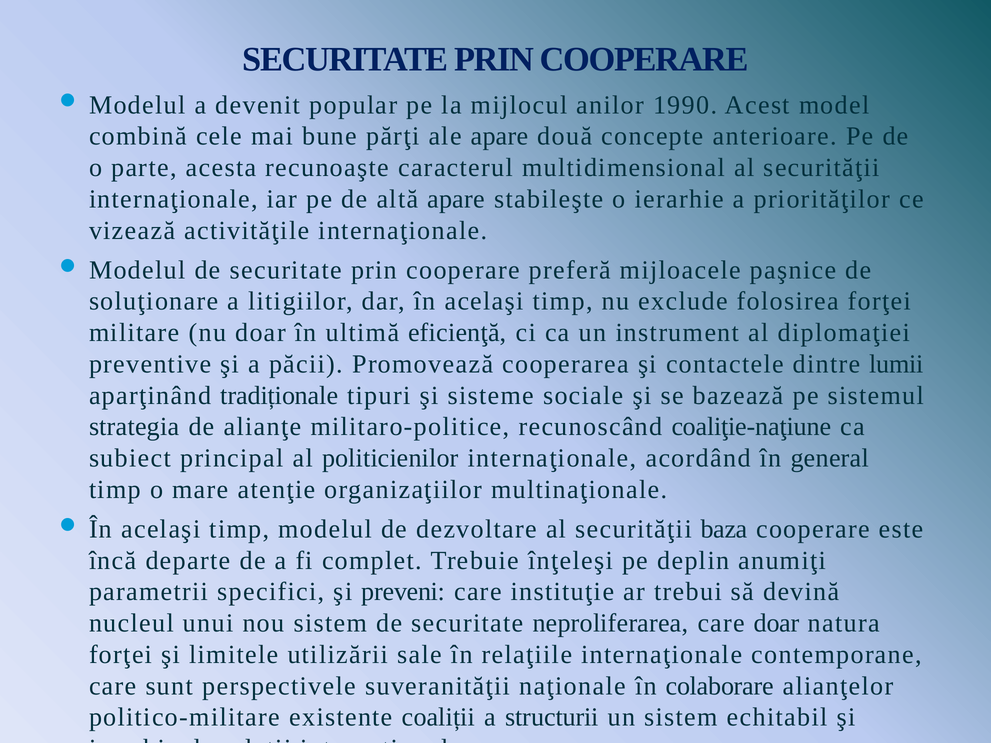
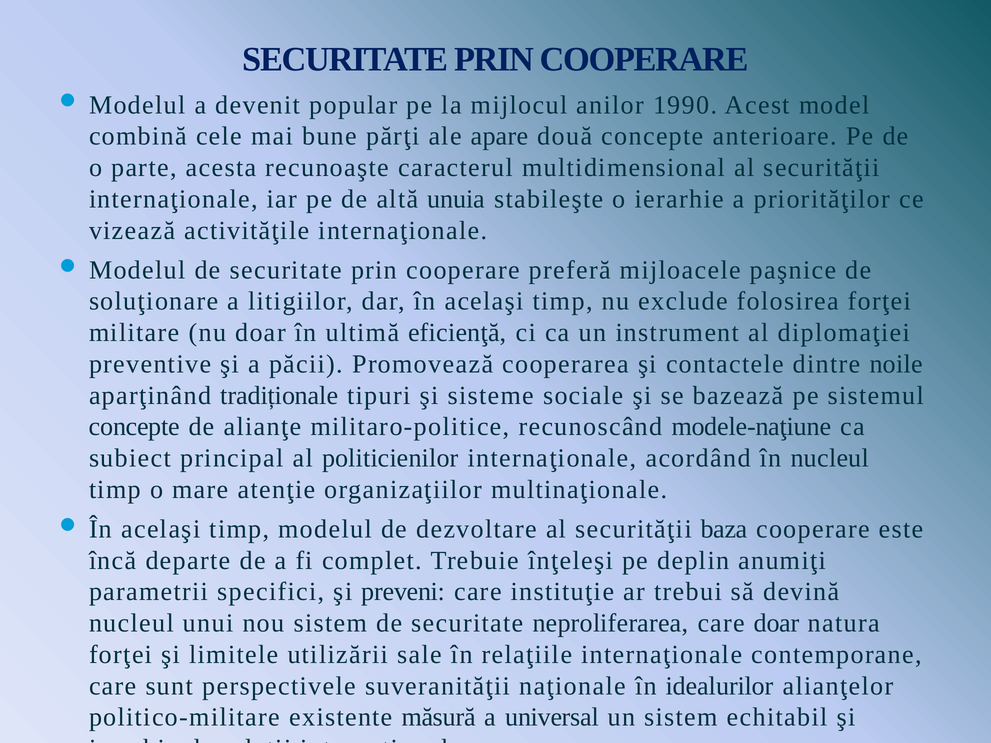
altă apare: apare -> unuia
lumii: lumii -> noile
strategia at (134, 427): strategia -> concepte
coaliţie-naţiune: coaliţie-naţiune -> modele-naţiune
în general: general -> nucleul
colaborare: colaborare -> idealurilor
coaliții: coaliții -> măsură
structurii: structurii -> universal
